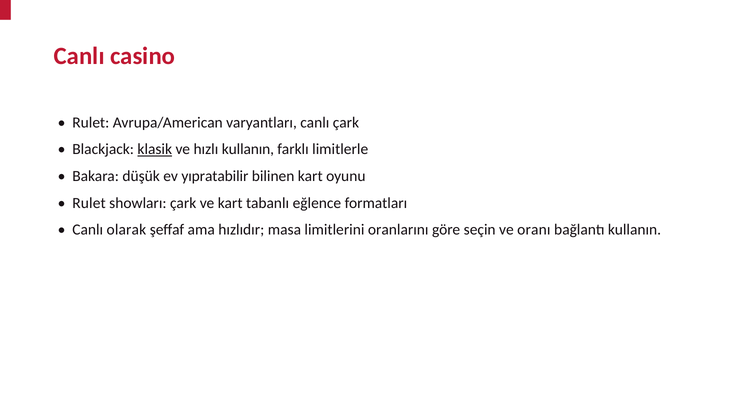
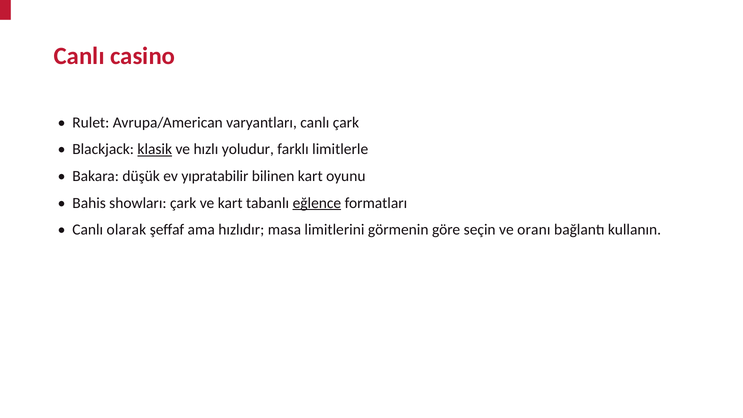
hızlı kullanın: kullanın -> yoludur
Rulet at (89, 203): Rulet -> Bahis
eğlence underline: none -> present
oranlarını: oranlarını -> görmenin
